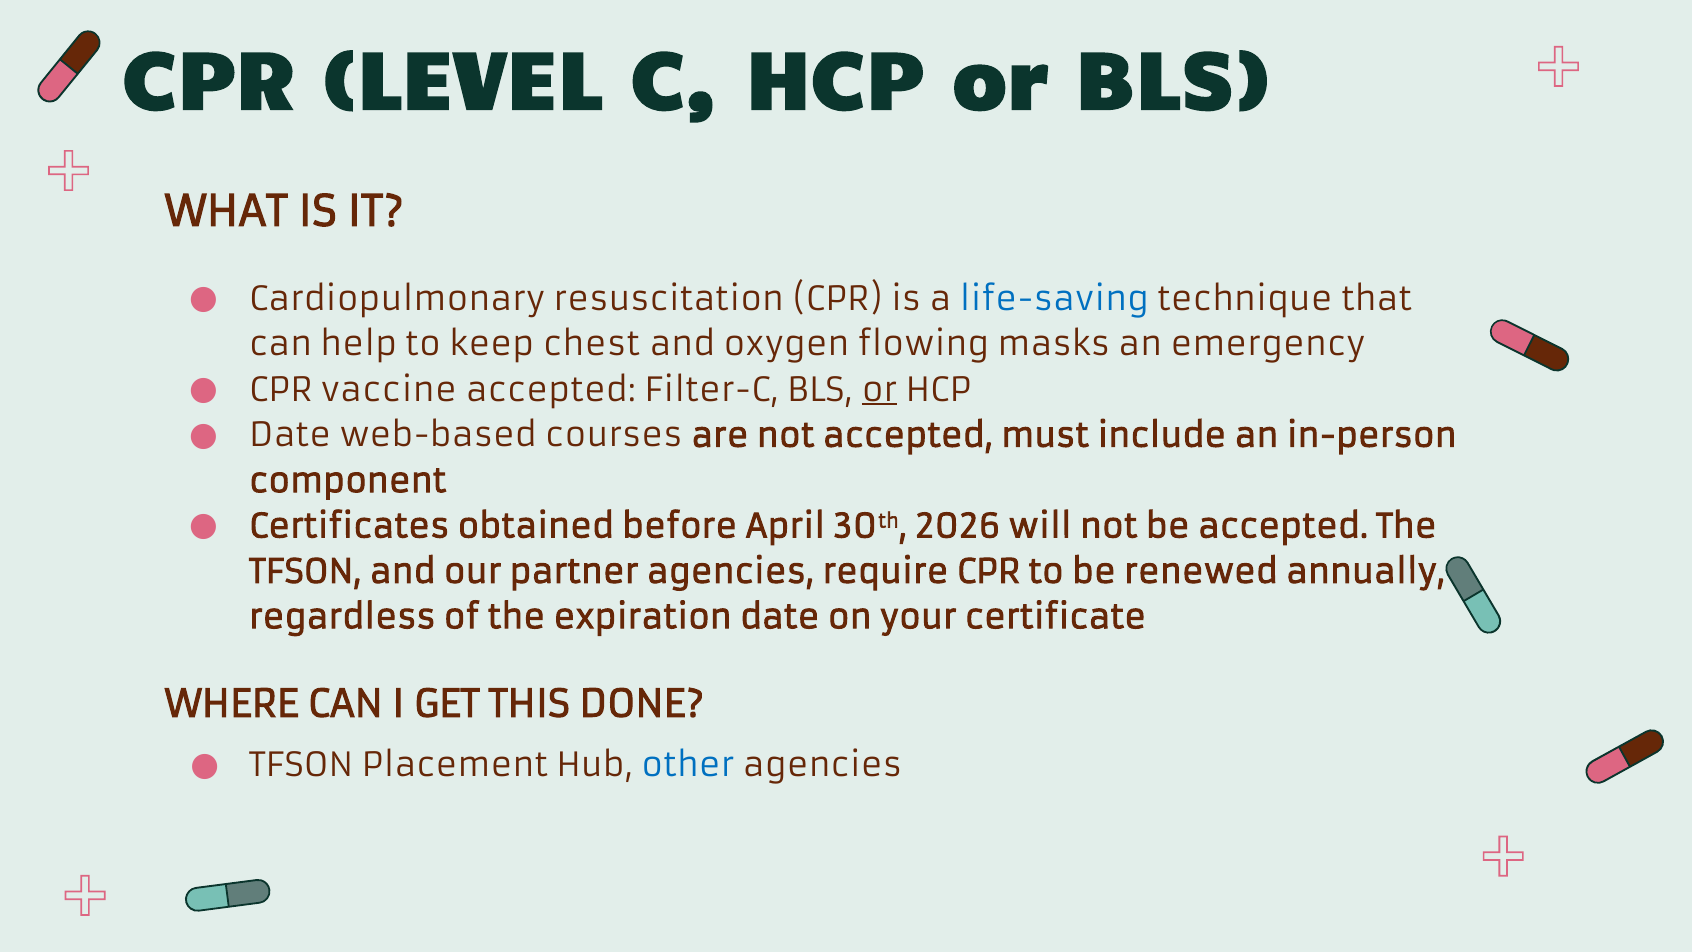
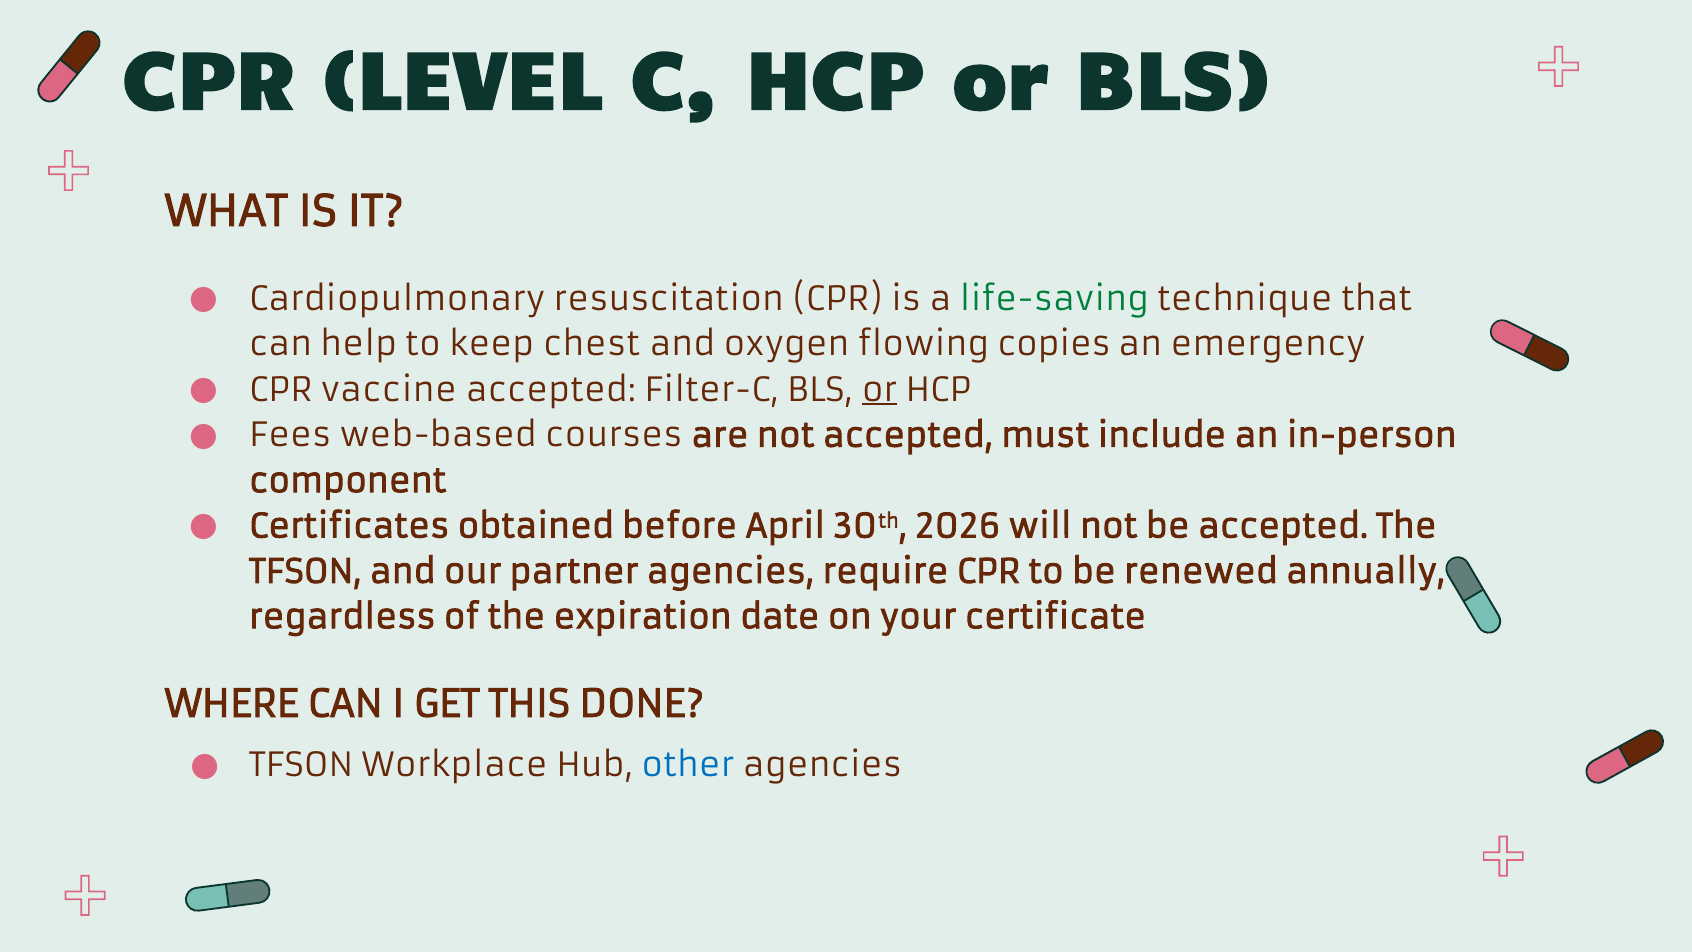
life-saving colour: blue -> green
masks: masks -> copies
Date at (290, 436): Date -> Fees
Placement: Placement -> Workplace
